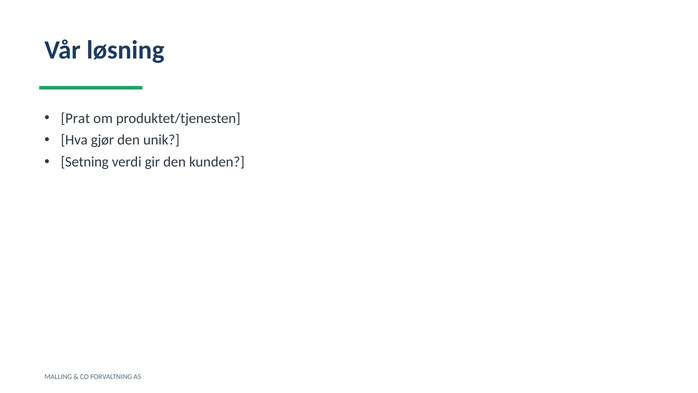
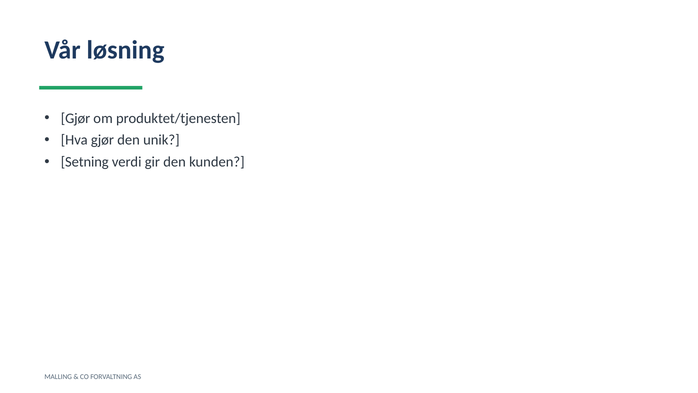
Prat at (75, 118): Prat -> Gjør
